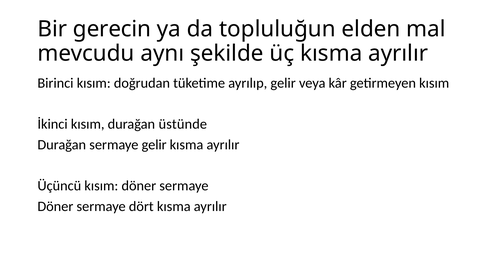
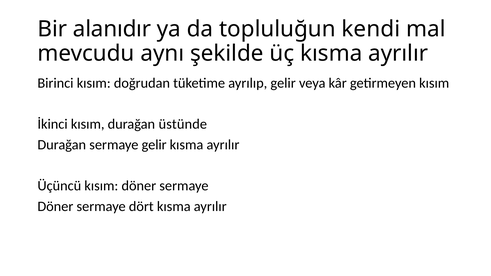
gerecin: gerecin -> alanıdır
elden: elden -> kendi
